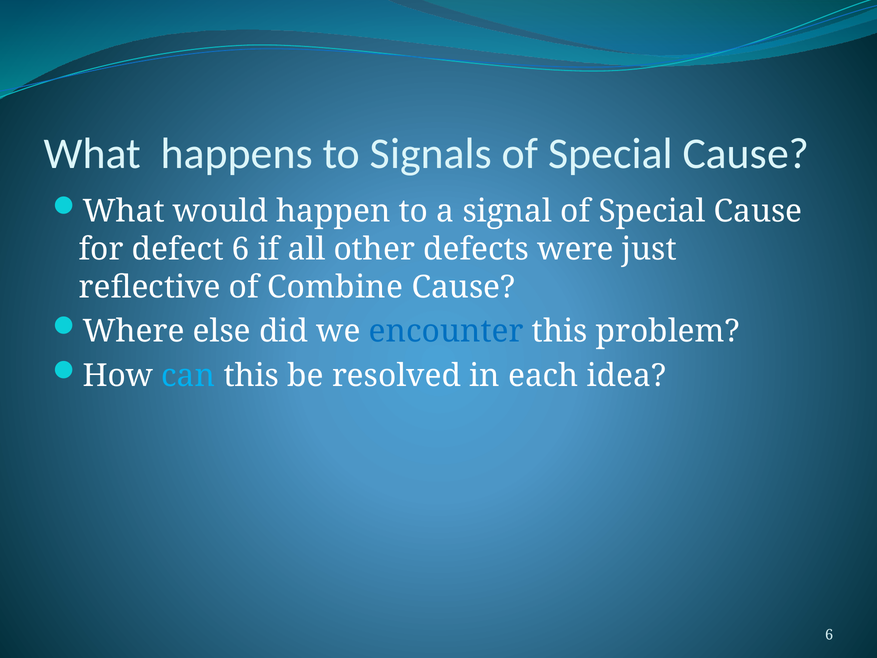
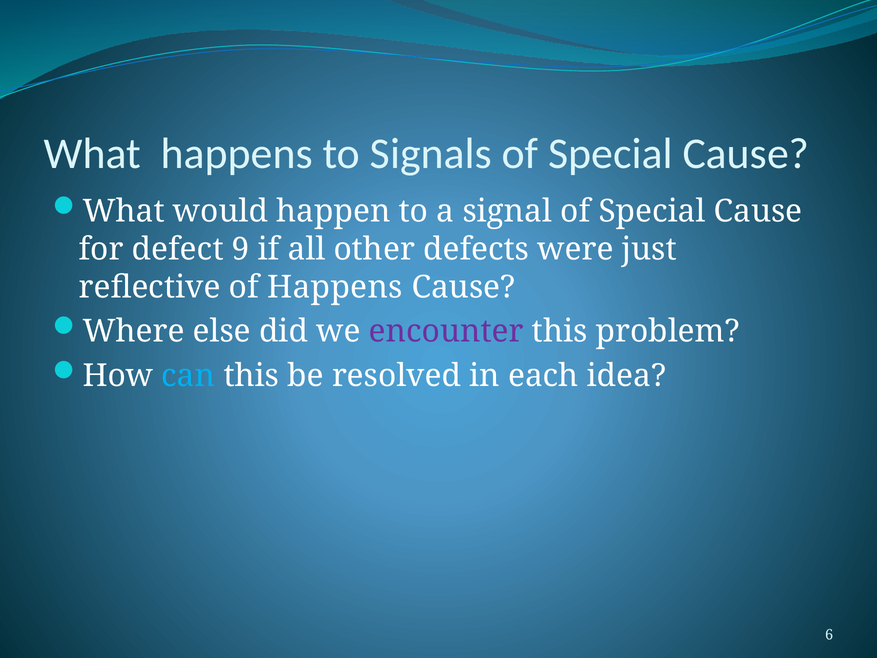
defect 6: 6 -> 9
of Combine: Combine -> Happens
encounter colour: blue -> purple
